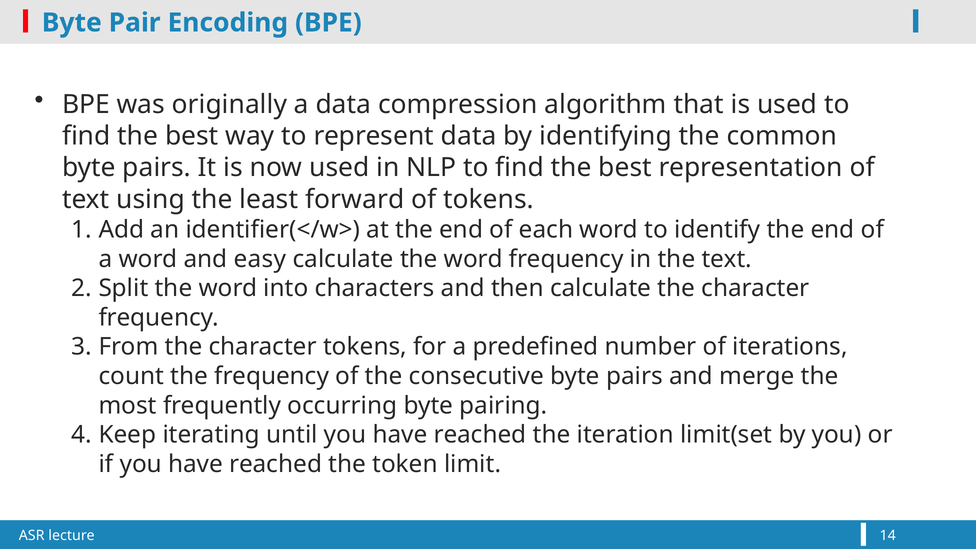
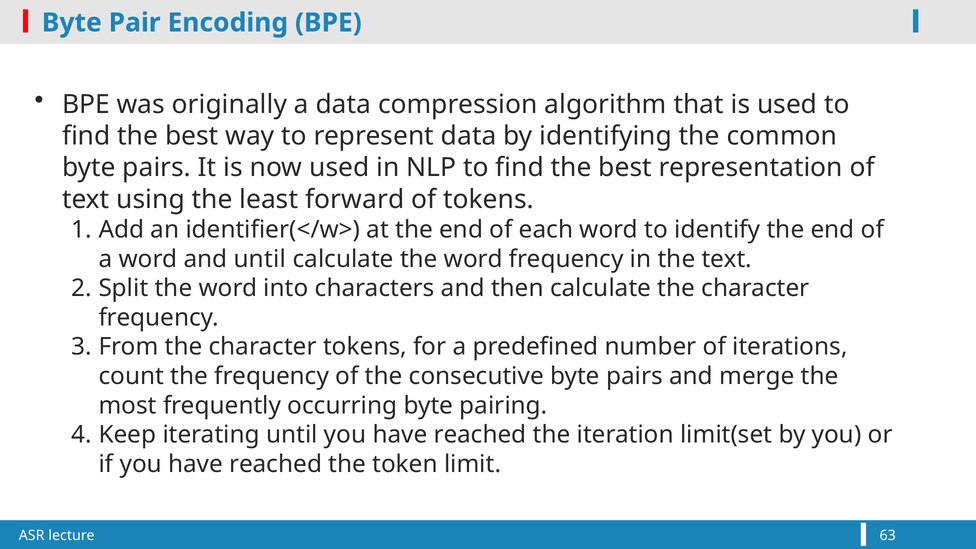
and easy: easy -> until
14: 14 -> 63
